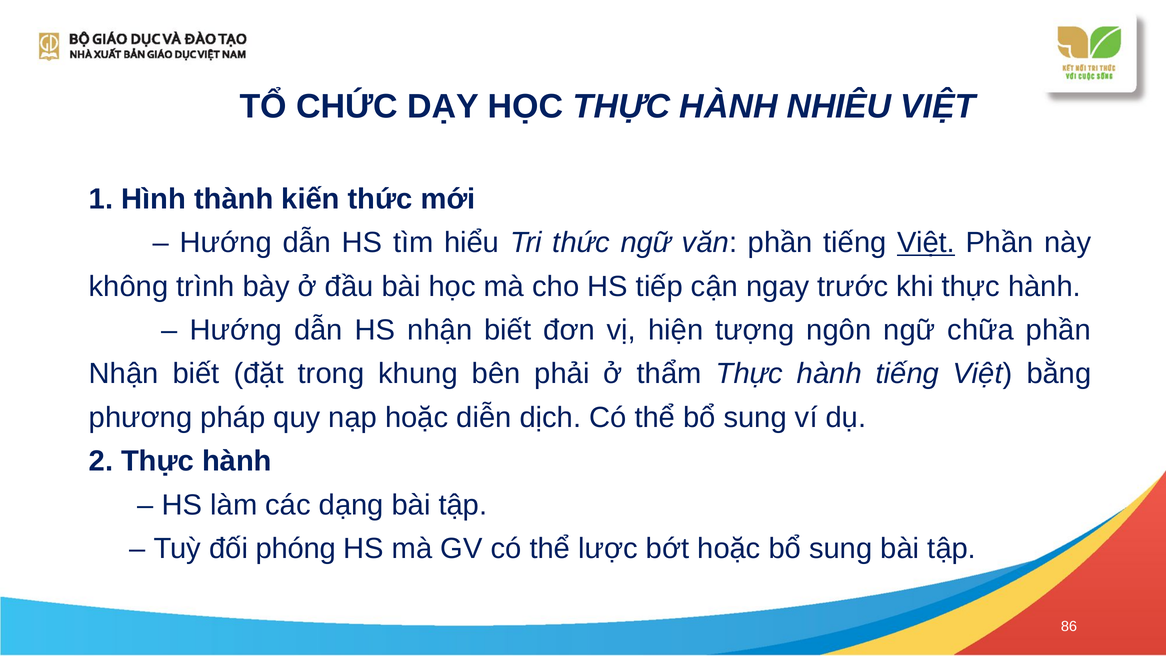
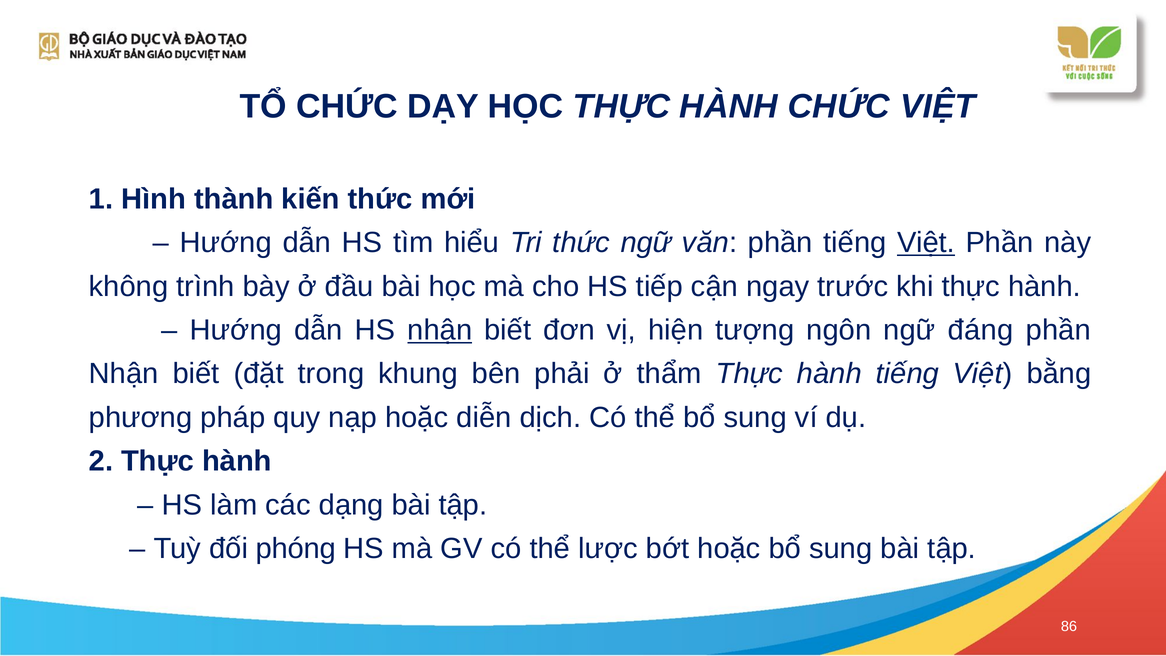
HÀNH NHIÊU: NHIÊU -> CHỨC
nhận at (440, 330) underline: none -> present
chữa: chữa -> đáng
